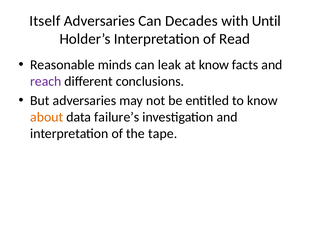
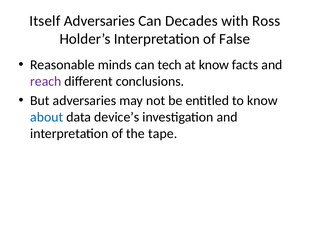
Until: Until -> Ross
Read: Read -> False
leak: leak -> tech
about colour: orange -> blue
failure’s: failure’s -> device’s
